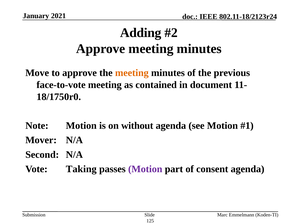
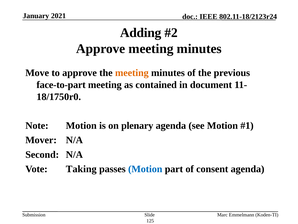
face-to-vote: face-to-vote -> face-to-part
without: without -> plenary
Motion at (145, 169) colour: purple -> blue
